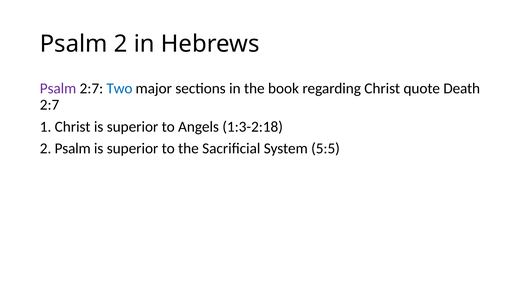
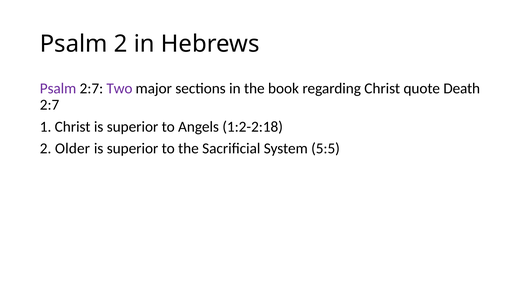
Two colour: blue -> purple
1:3-2:18: 1:3-2:18 -> 1:2-2:18
2 Psalm: Psalm -> Older
